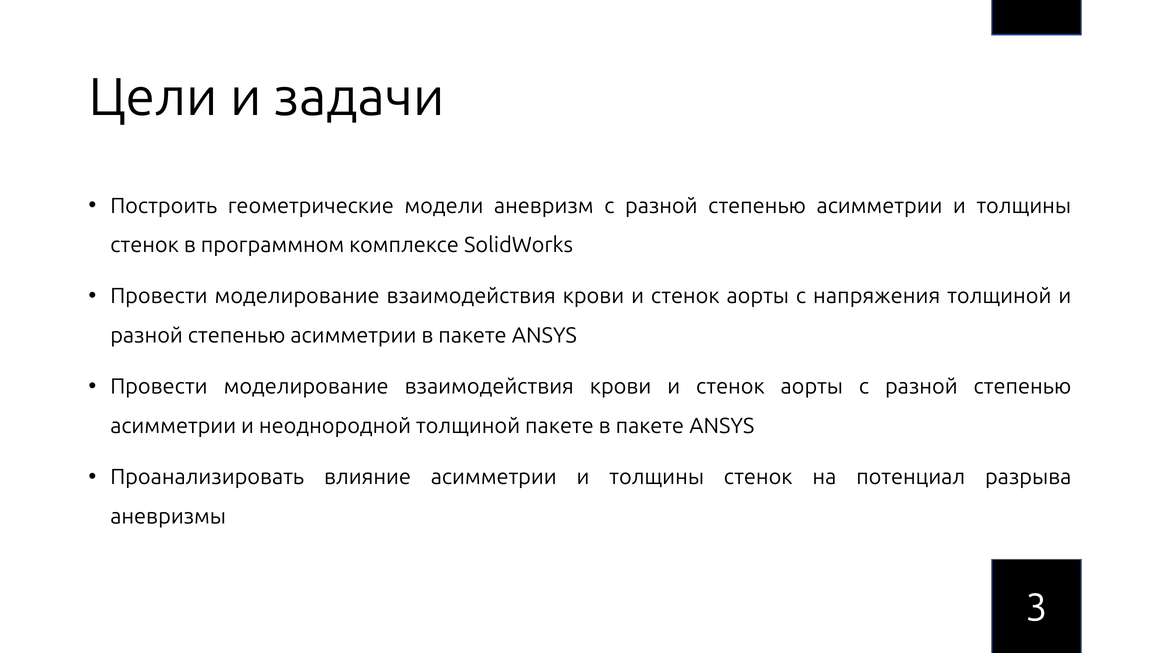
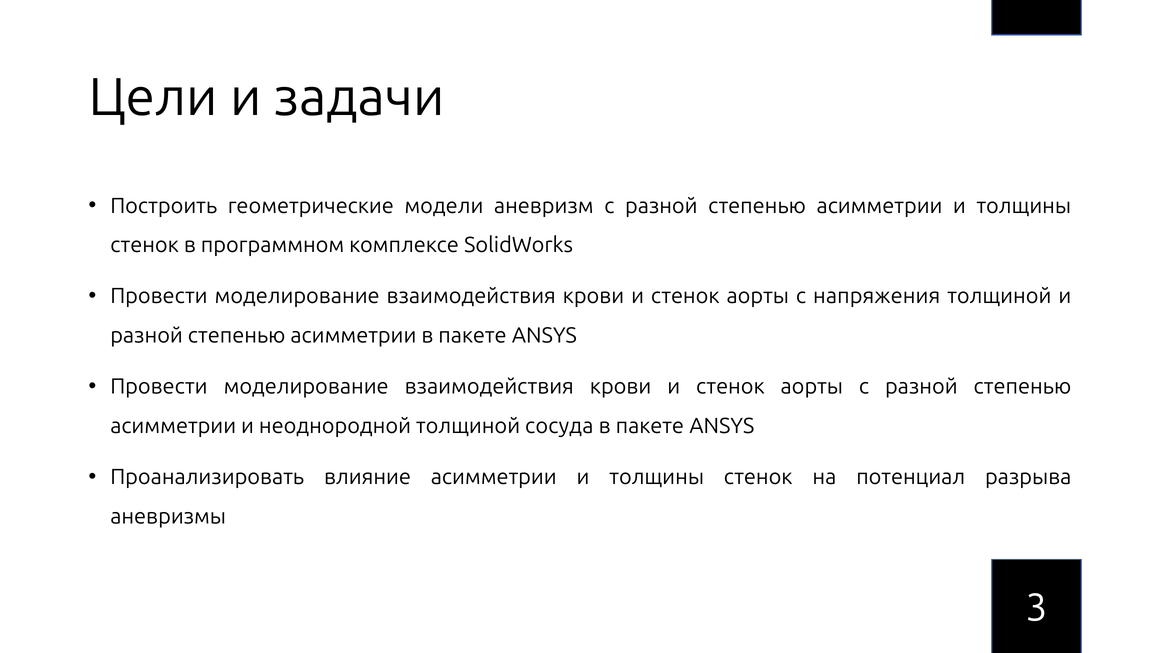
толщиной пакете: пакете -> сосуда
